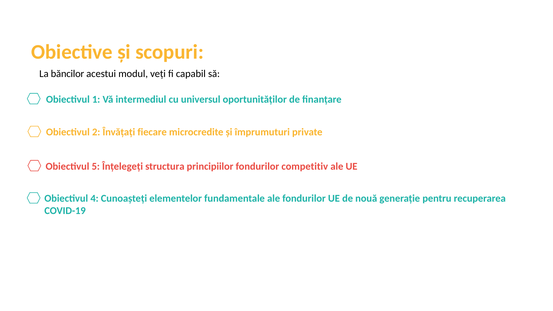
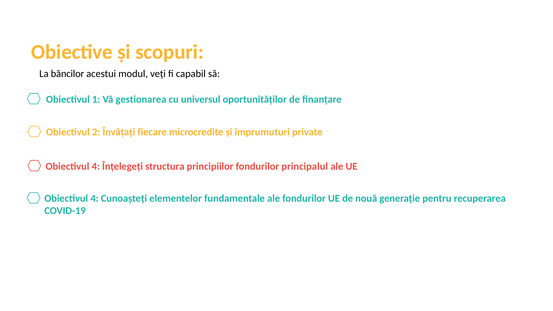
intermediul: intermediul -> gestionarea
5 at (96, 166): 5 -> 4
competitiv: competitiv -> principalul
